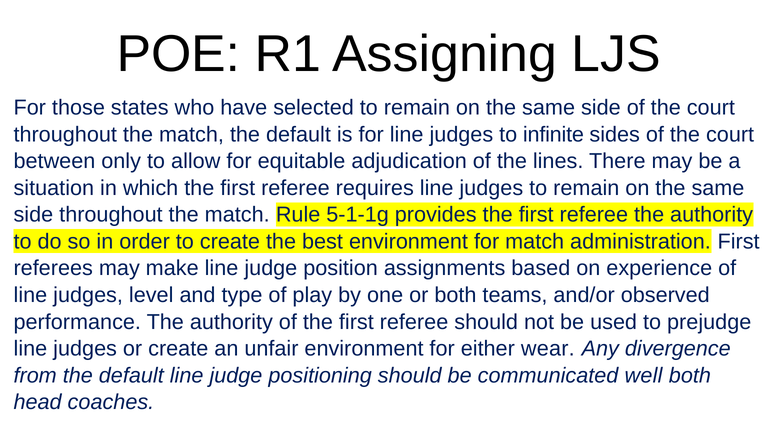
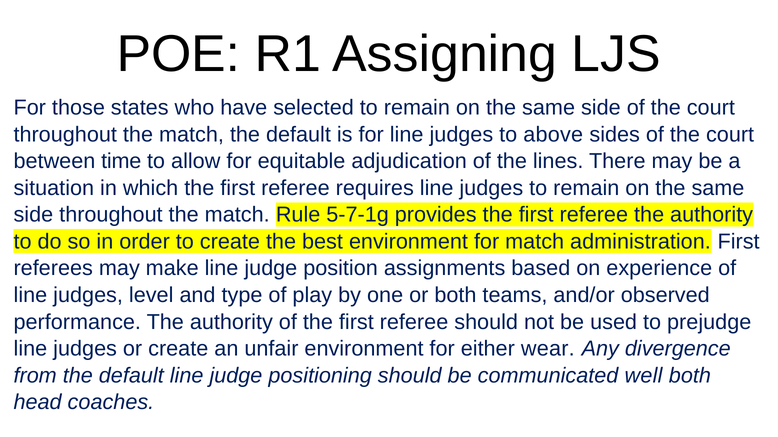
infinite: infinite -> above
only: only -> time
5-1-1g: 5-1-1g -> 5-7-1g
